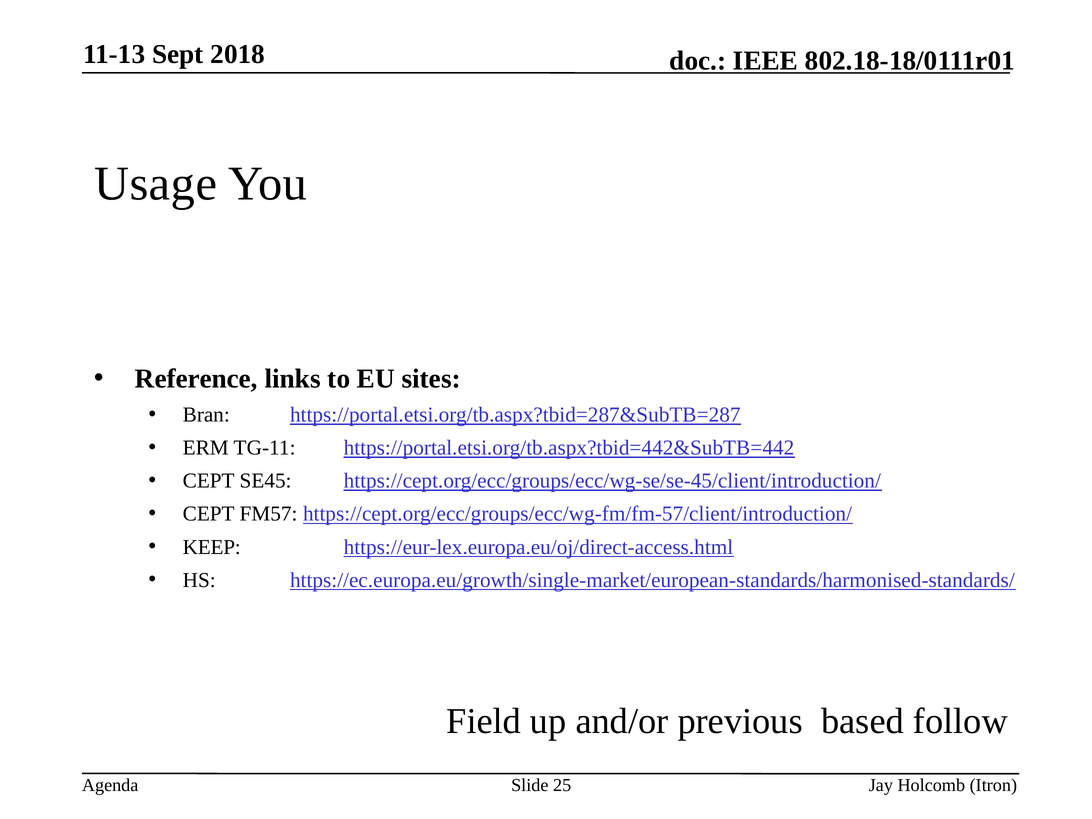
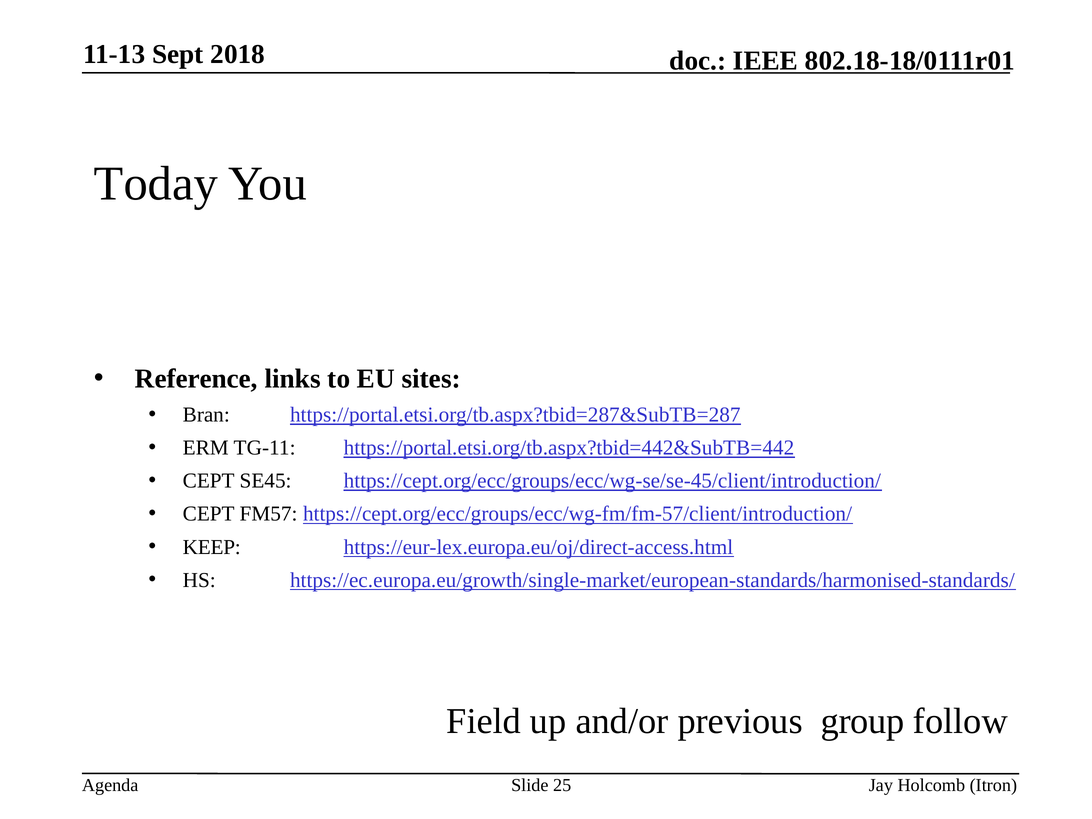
Usage: Usage -> Today
based: based -> group
